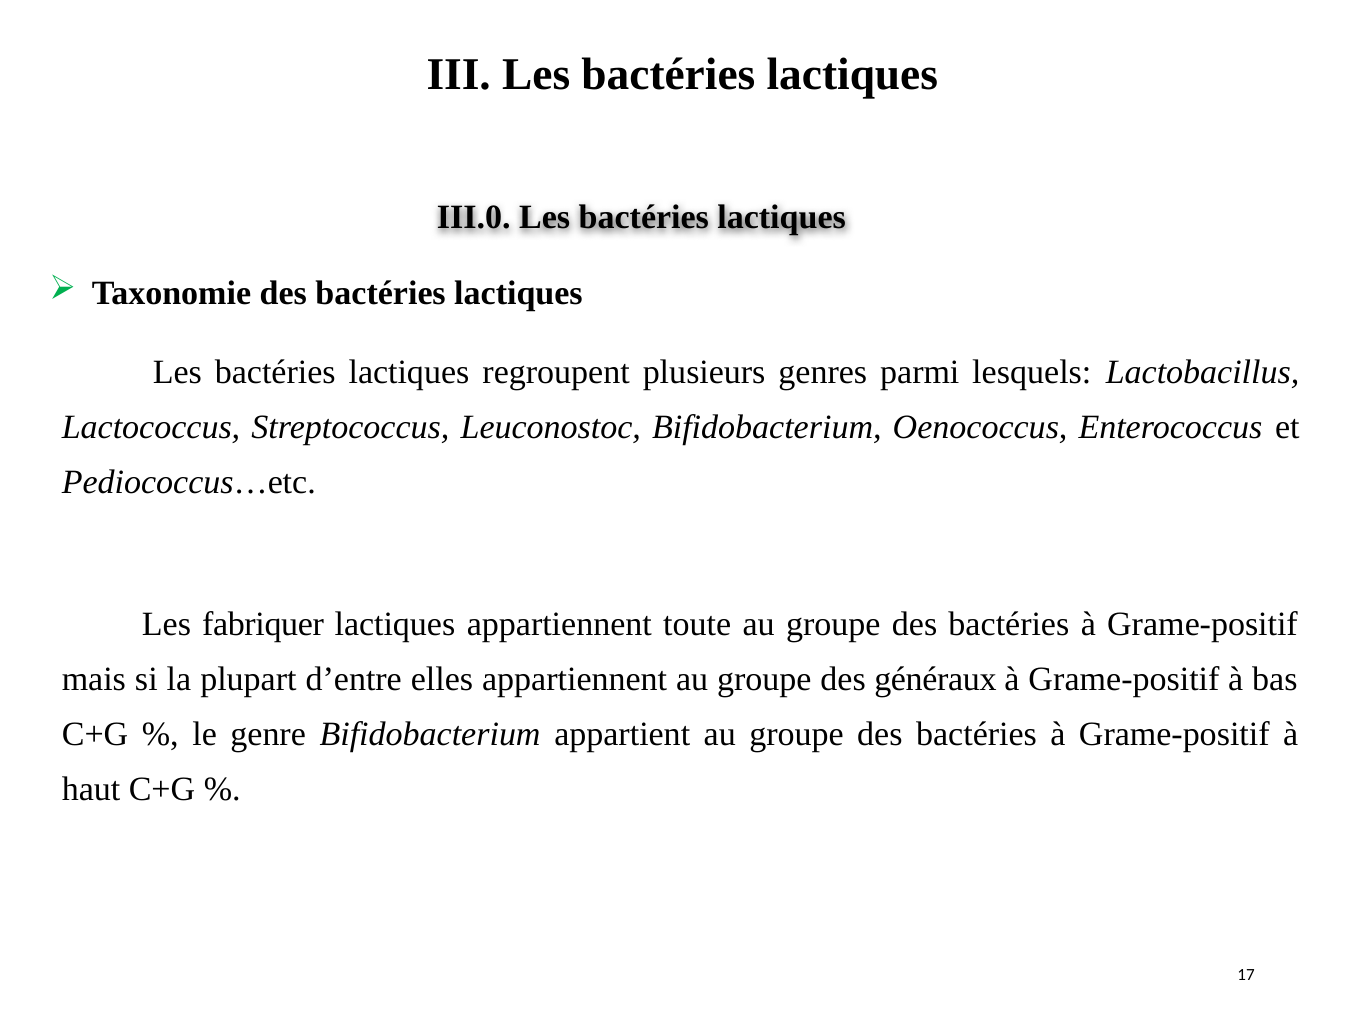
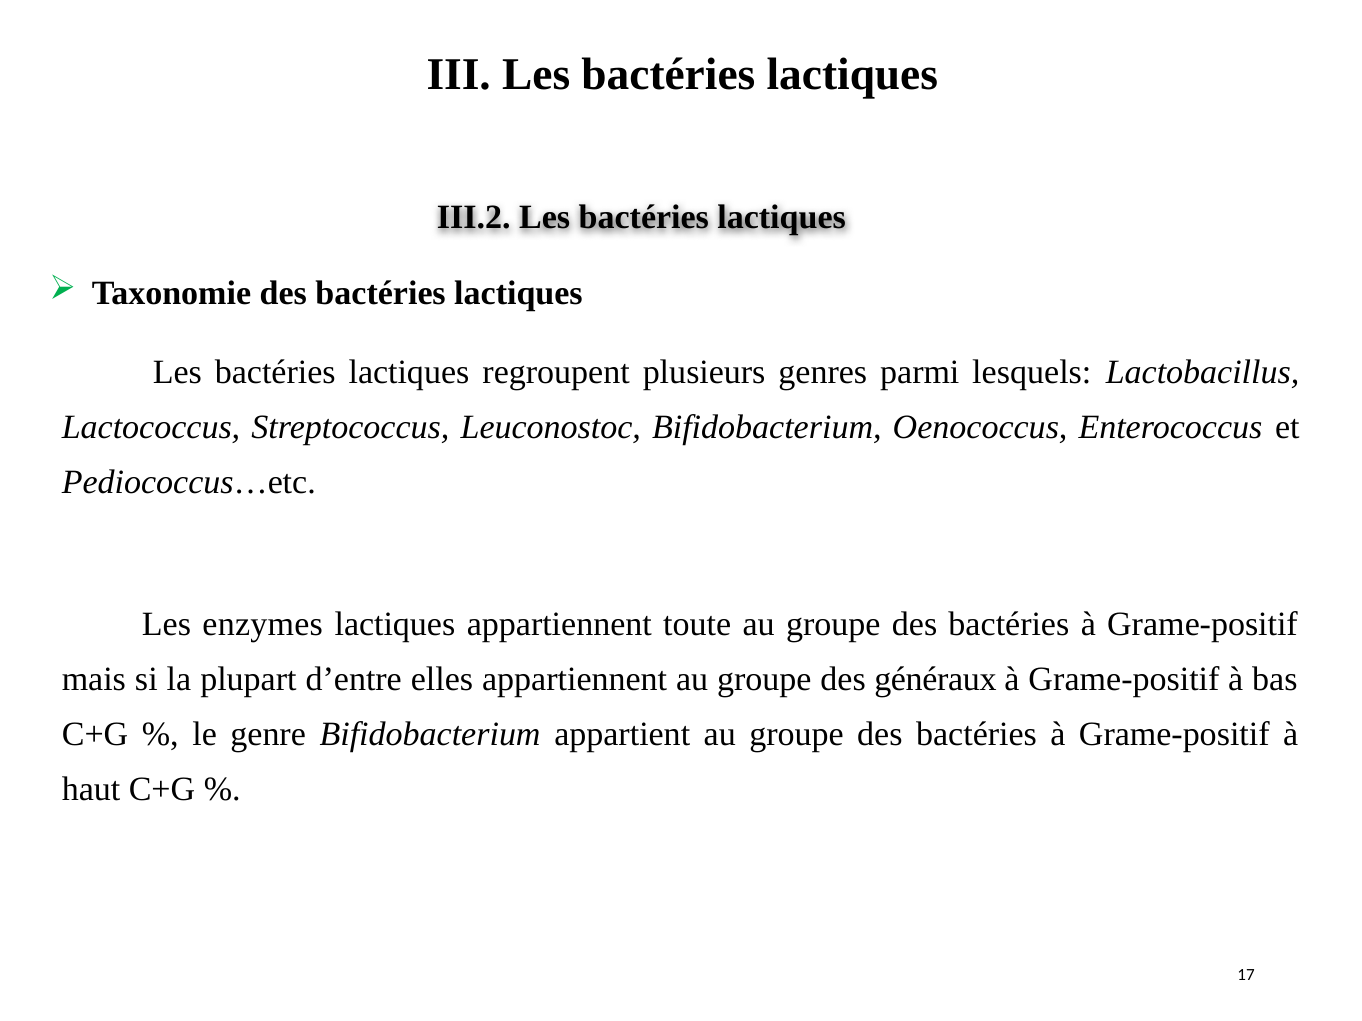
III.0: III.0 -> III.2
fabriquer: fabriquer -> enzymes
